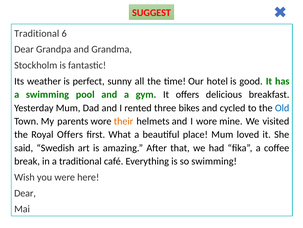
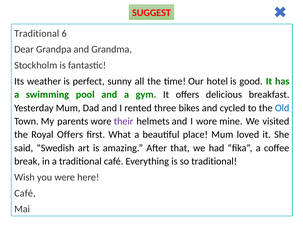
their colour: orange -> purple
so swimming: swimming -> traditional
Dear at (25, 193): Dear -> Café
